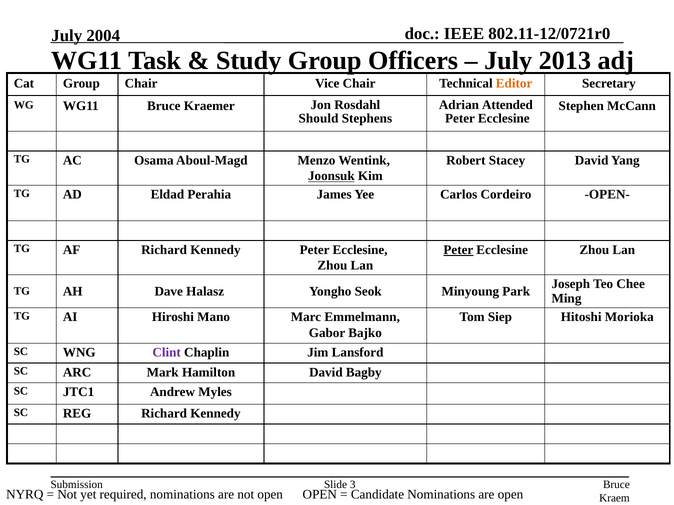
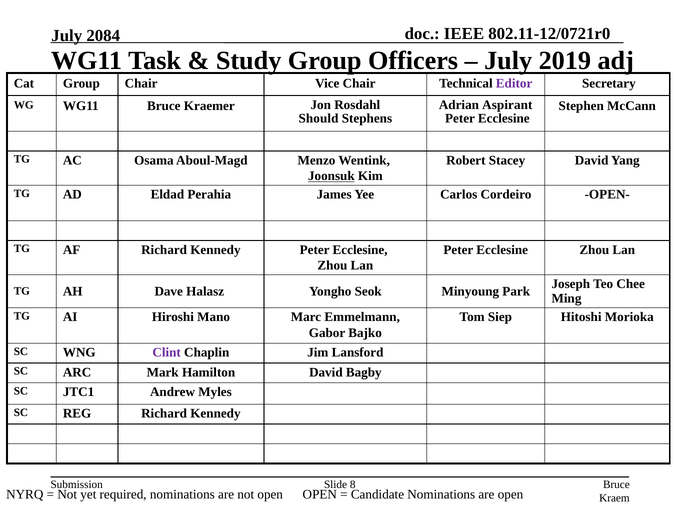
2004: 2004 -> 2084
2013: 2013 -> 2019
Editor colour: orange -> purple
Attended: Attended -> Aspirant
Peter at (458, 250) underline: present -> none
3: 3 -> 8
